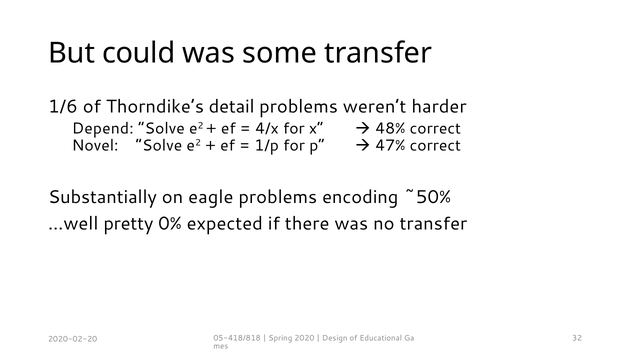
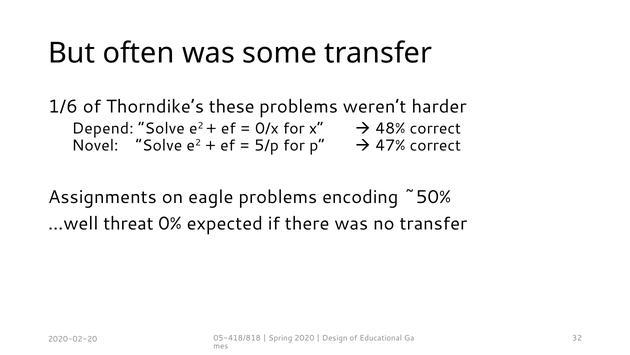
could: could -> often
detail: detail -> these
4/x: 4/x -> 0/x
1/p: 1/p -> 5/p
Substantially: Substantially -> Assignments
pretty: pretty -> threat
